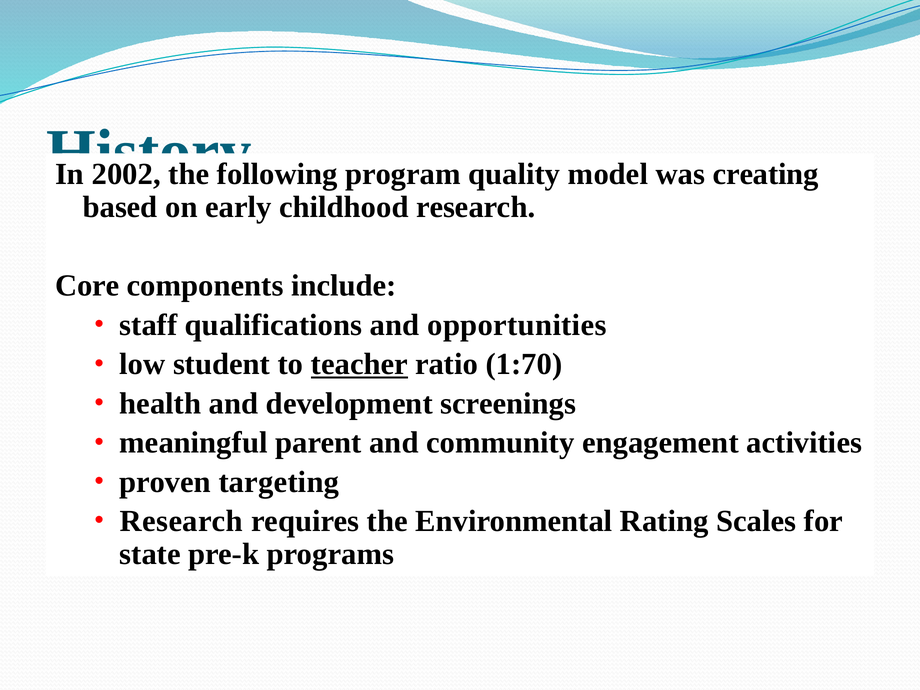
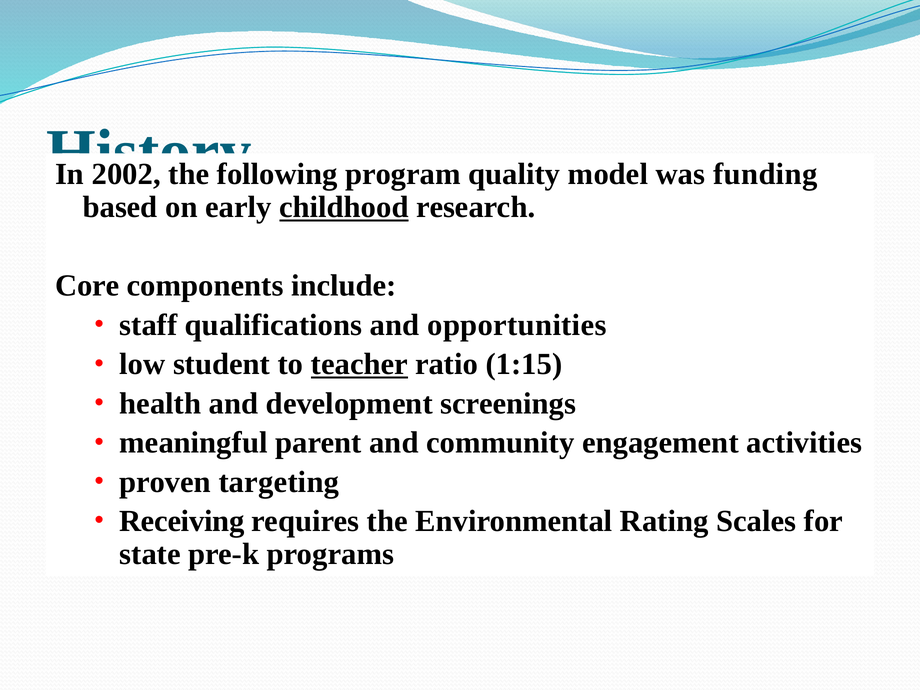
creating: creating -> funding
childhood underline: none -> present
1:70: 1:70 -> 1:15
Research at (181, 521): Research -> Receiving
